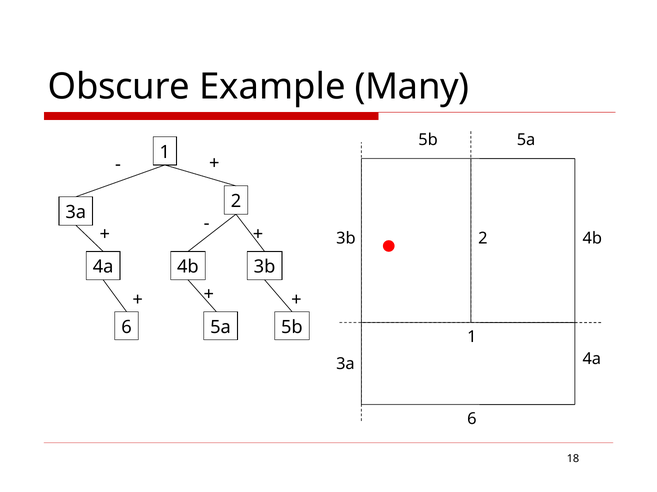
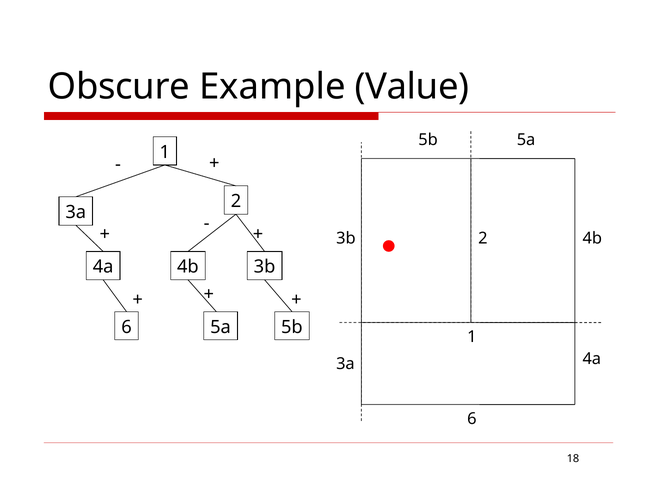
Many: Many -> Value
